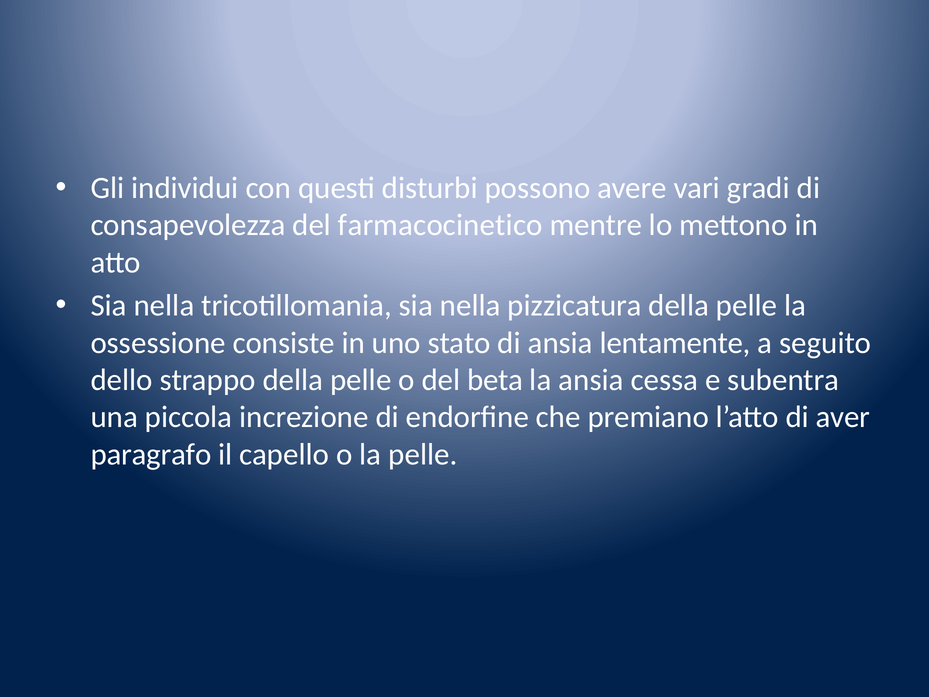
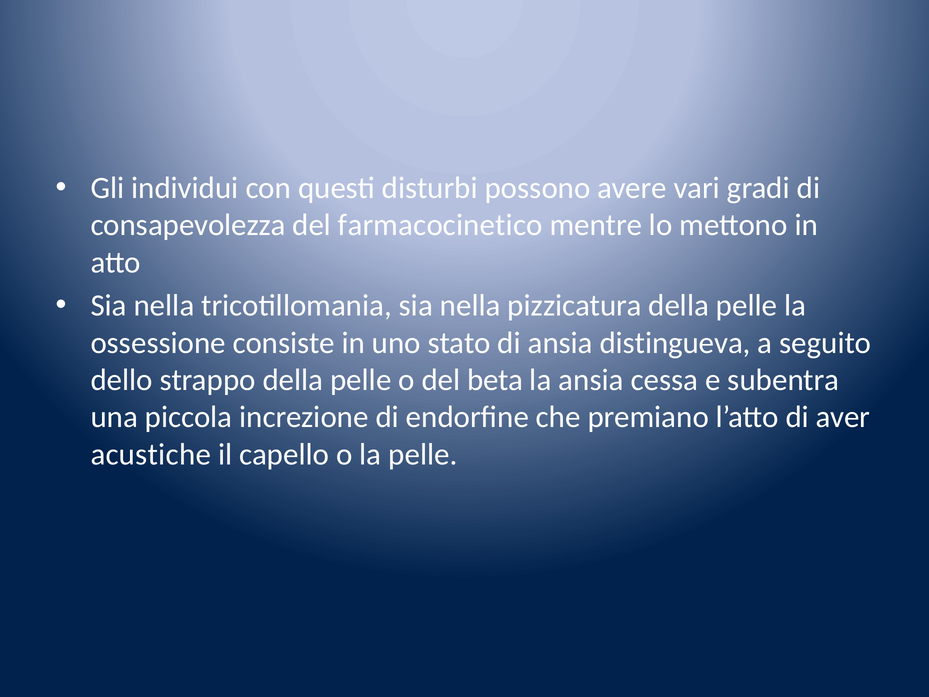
lentamente: lentamente -> distingueva
paragrafo: paragrafo -> acustiche
